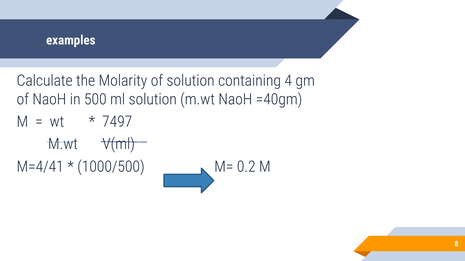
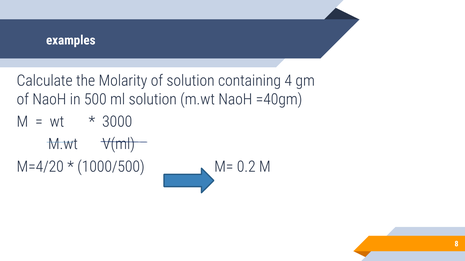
7497: 7497 -> 3000
M=4/41: M=4/41 -> M=4/20
